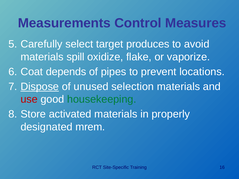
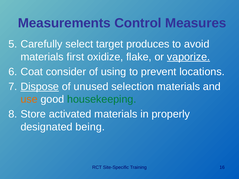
spill: spill -> first
vaporize underline: none -> present
depends: depends -> consider
pipes: pipes -> using
use colour: red -> orange
mrem: mrem -> being
